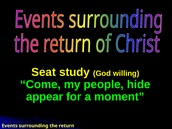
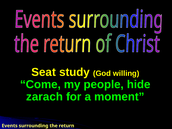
appear: appear -> zarach
